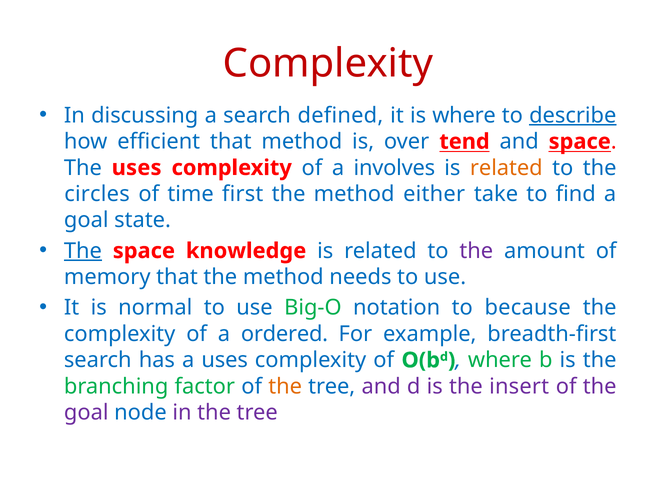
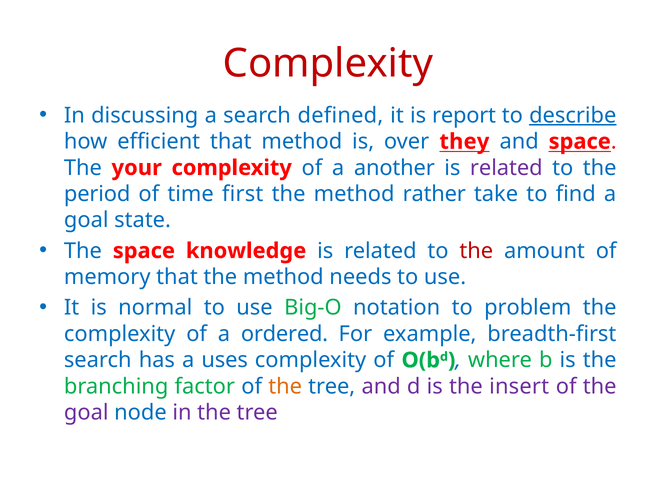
is where: where -> report
tend: tend -> they
The uses: uses -> your
involves: involves -> another
related at (506, 168) colour: orange -> purple
circles: circles -> period
either: either -> rather
The at (83, 251) underline: present -> none
the at (476, 251) colour: purple -> red
because: because -> problem
